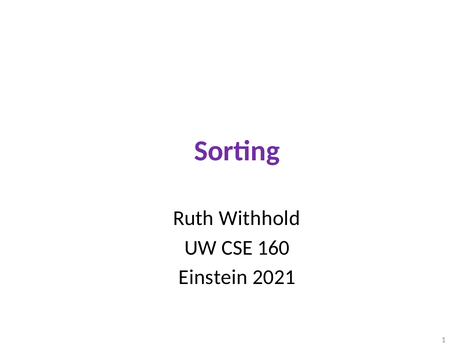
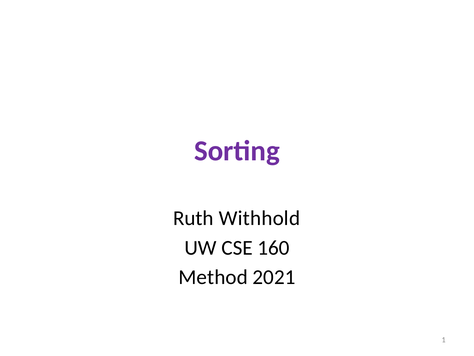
Einstein: Einstein -> Method
